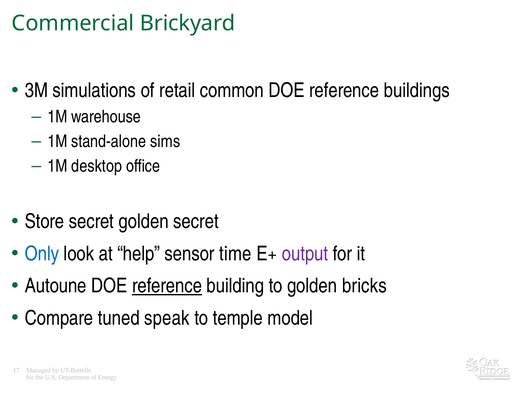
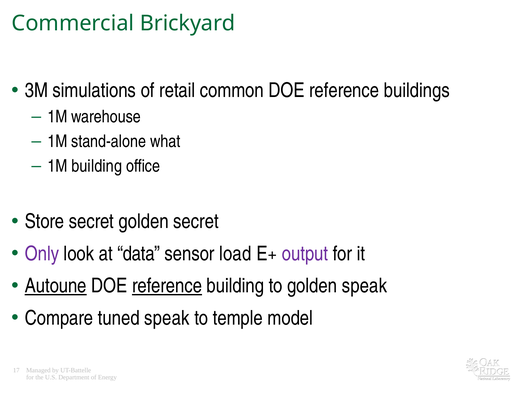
sims: sims -> what
1M desktop: desktop -> building
Only colour: blue -> purple
help: help -> data
time: time -> load
Autoune underline: none -> present
golden bricks: bricks -> speak
